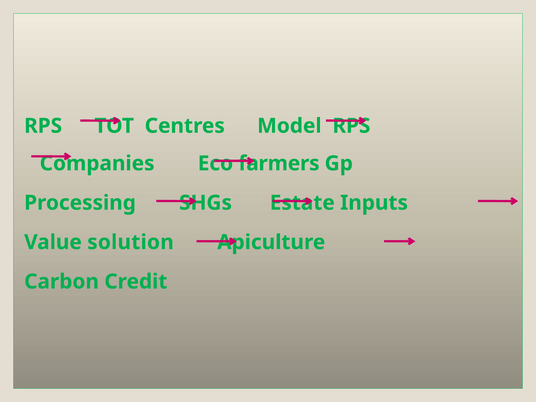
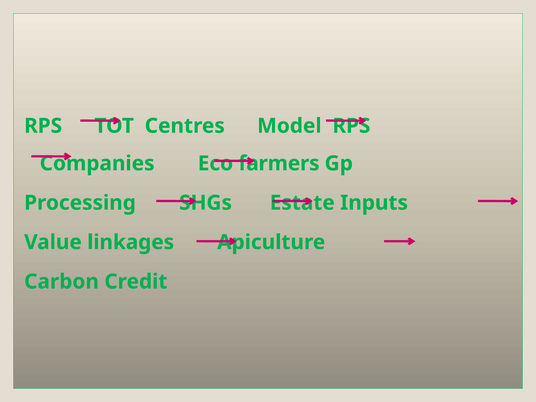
solution: solution -> linkages
